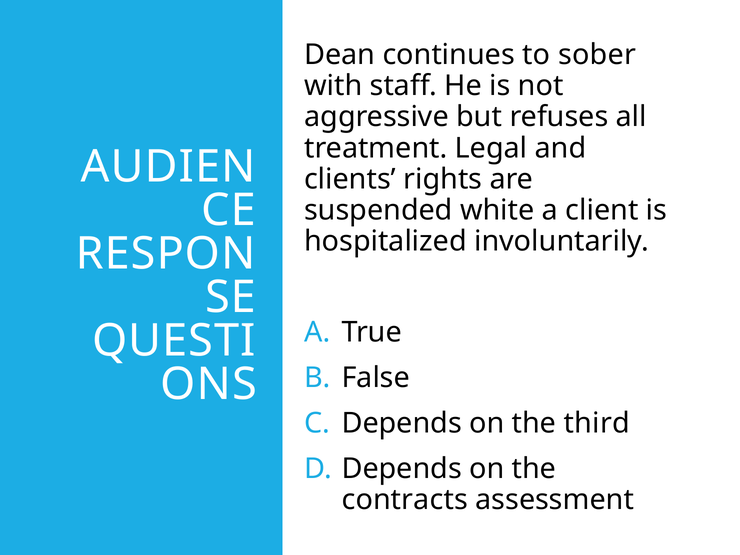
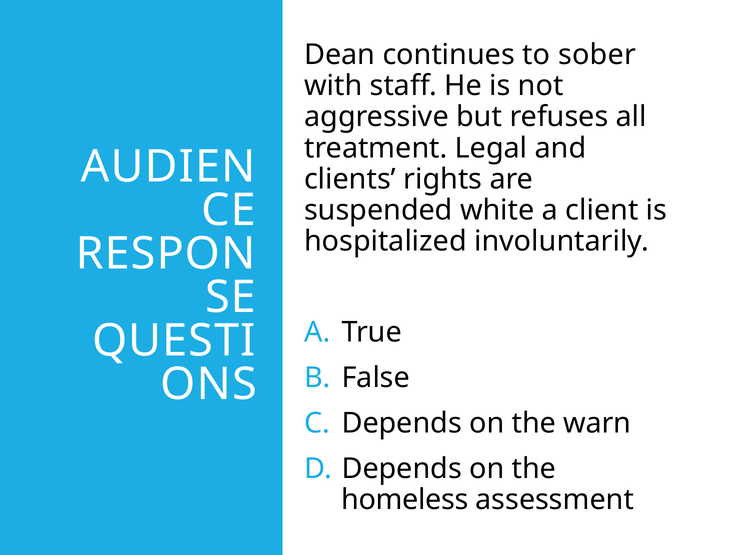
third: third -> warn
contracts: contracts -> homeless
